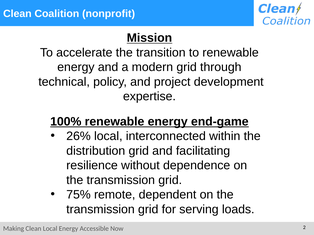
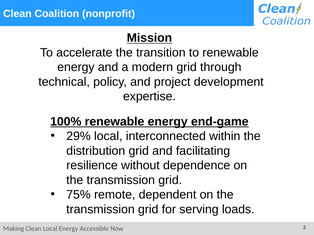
26%: 26% -> 29%
